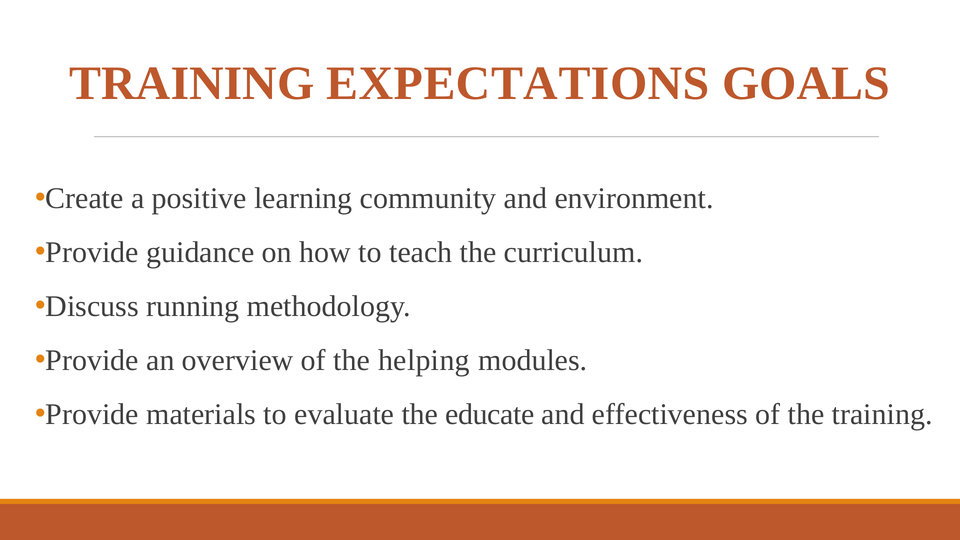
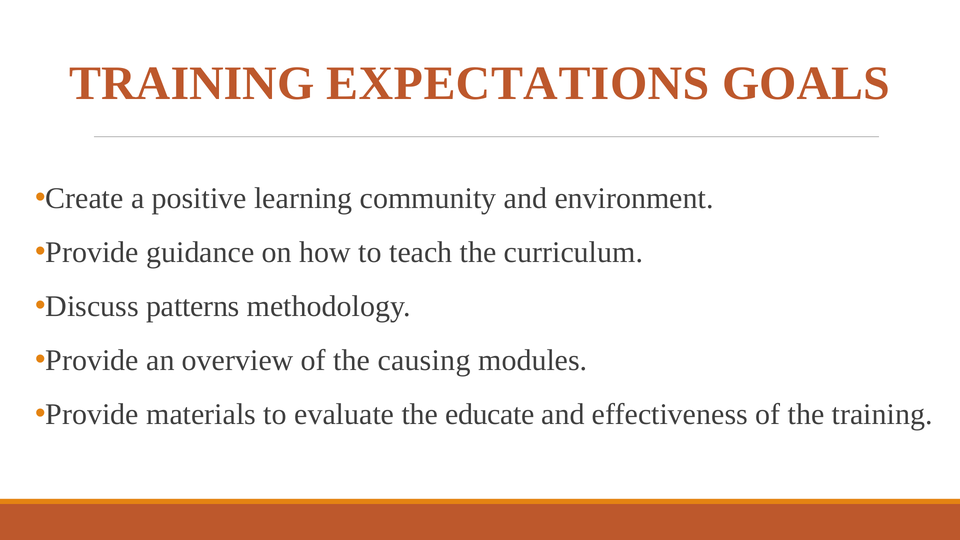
running: running -> patterns
helping: helping -> causing
